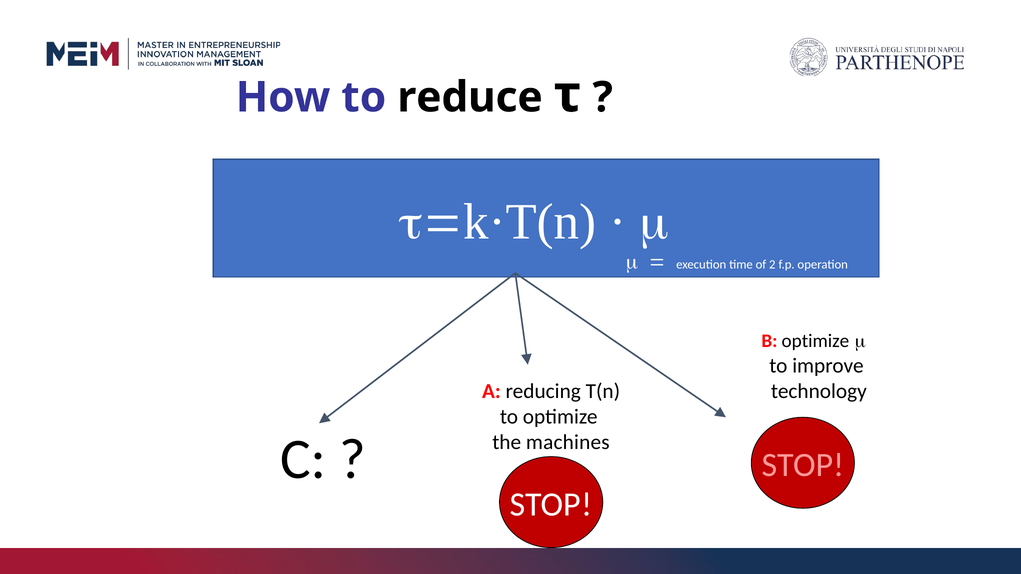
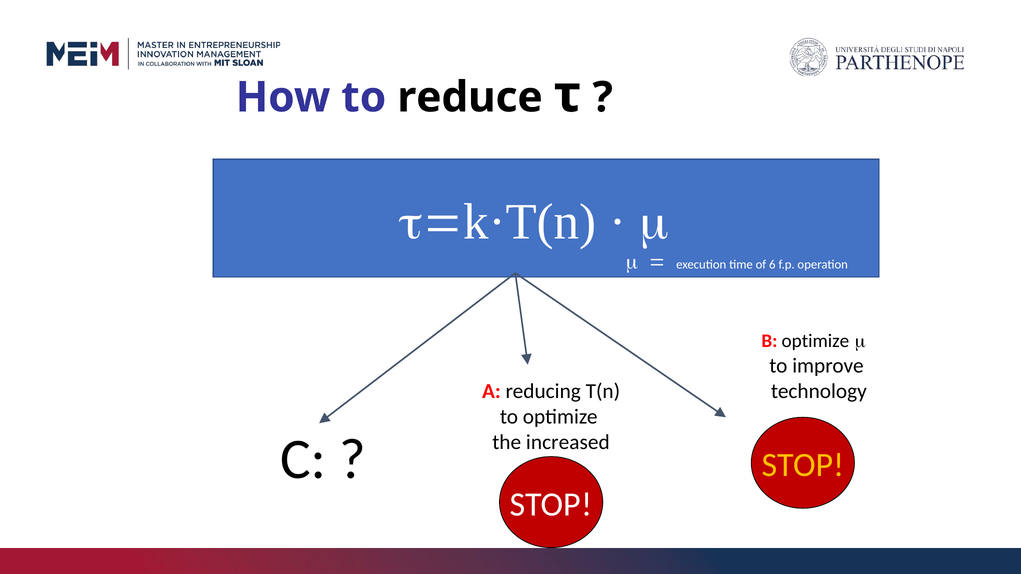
2: 2 -> 6
machines: machines -> increased
STOP at (803, 465) colour: pink -> yellow
